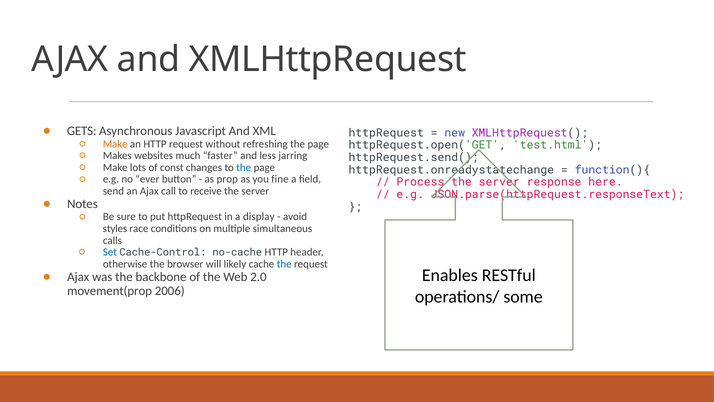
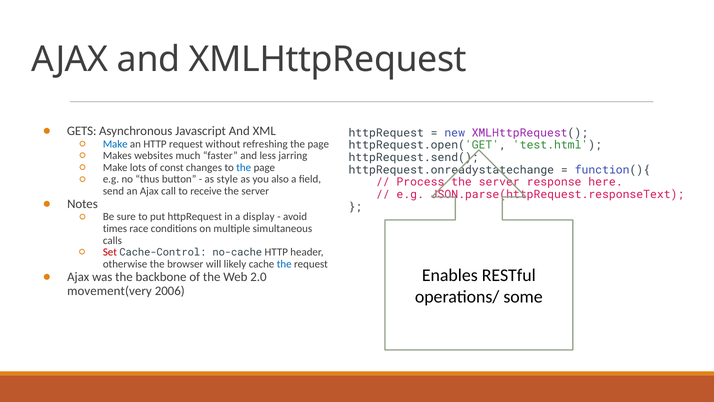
Make at (115, 144) colour: orange -> blue
ever: ever -> thus
prop: prop -> style
fine: fine -> also
styles: styles -> times
Set colour: blue -> red
movement(prop: movement(prop -> movement(very
